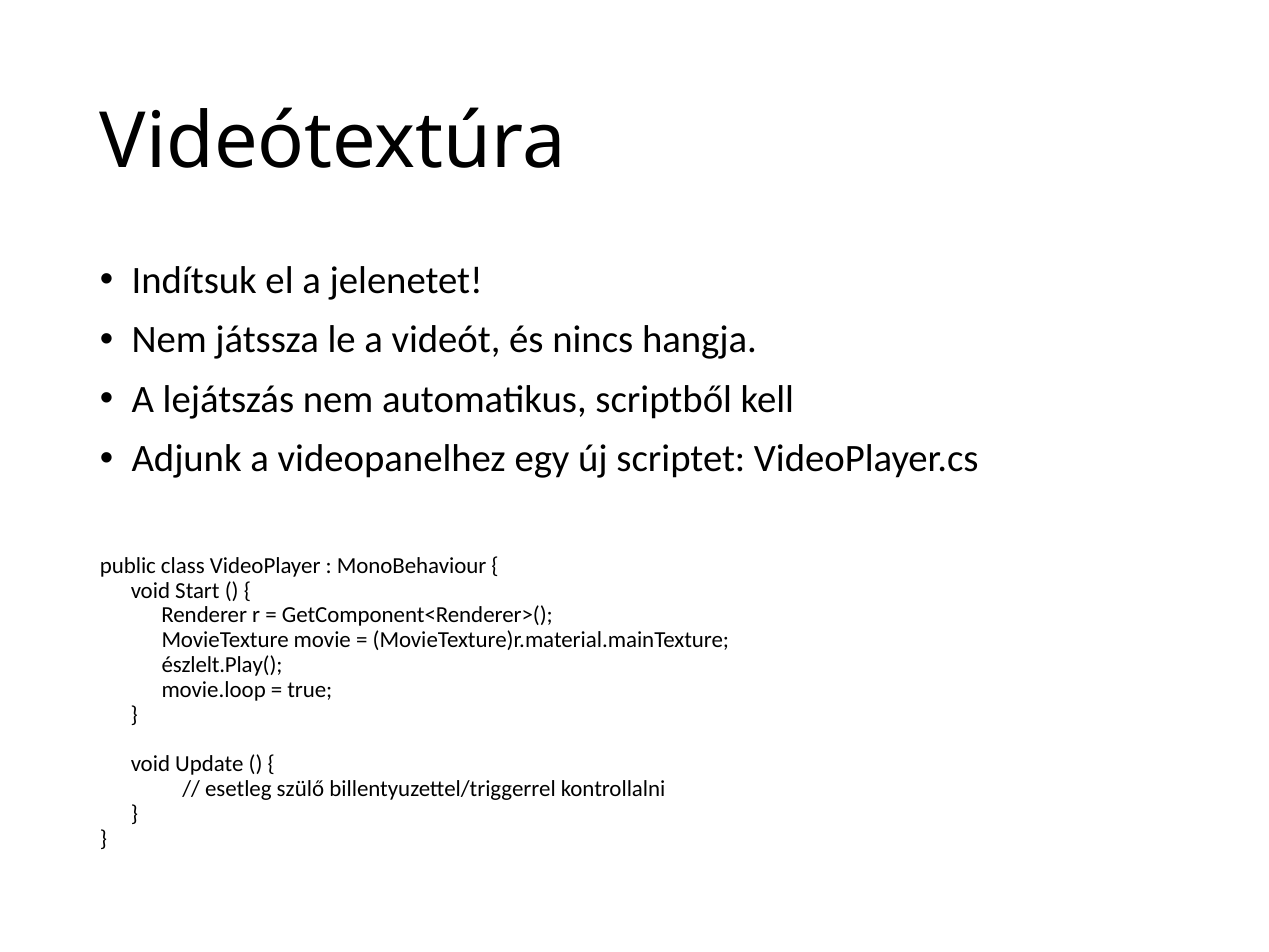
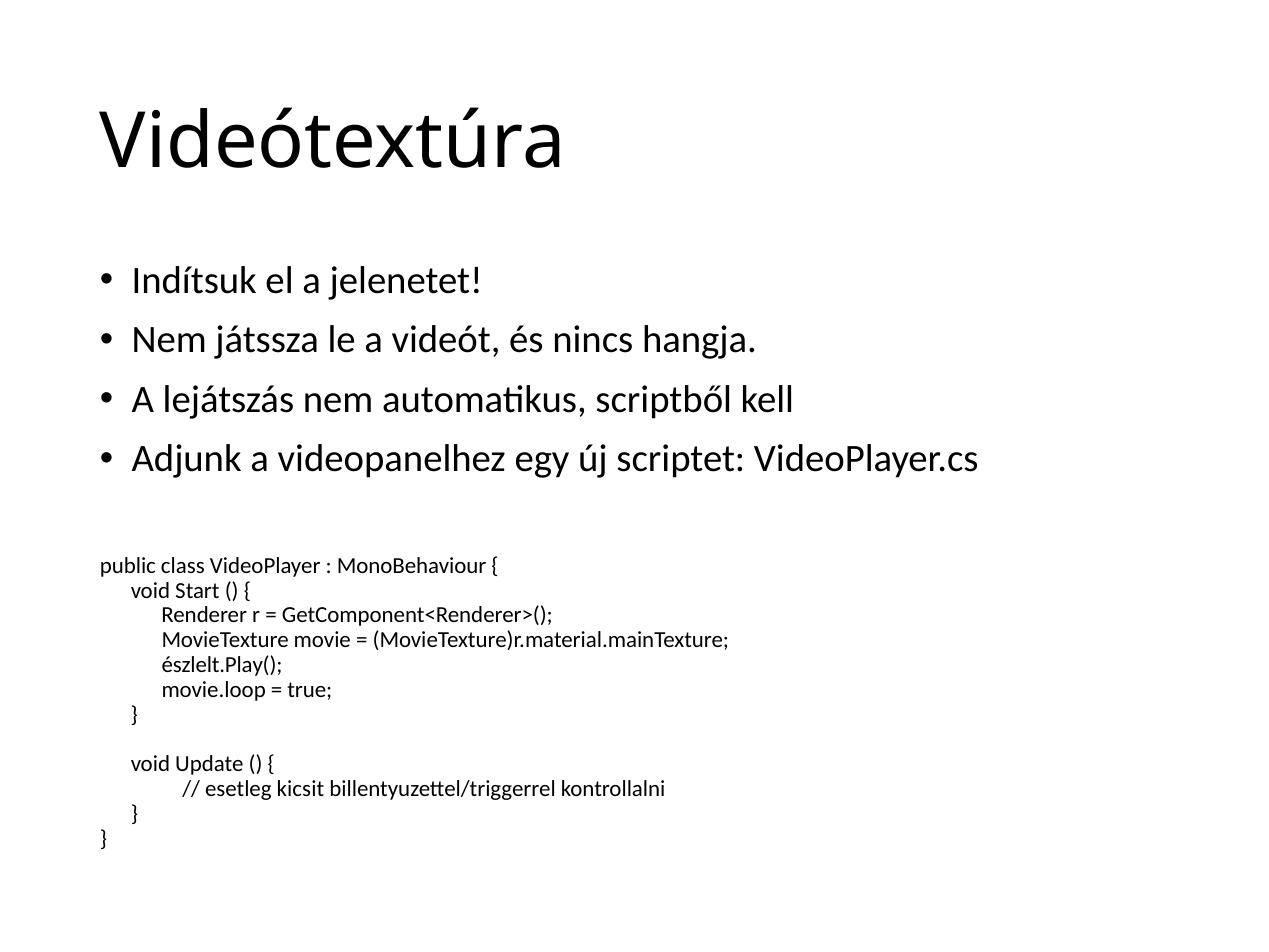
szülő: szülő -> kicsit
